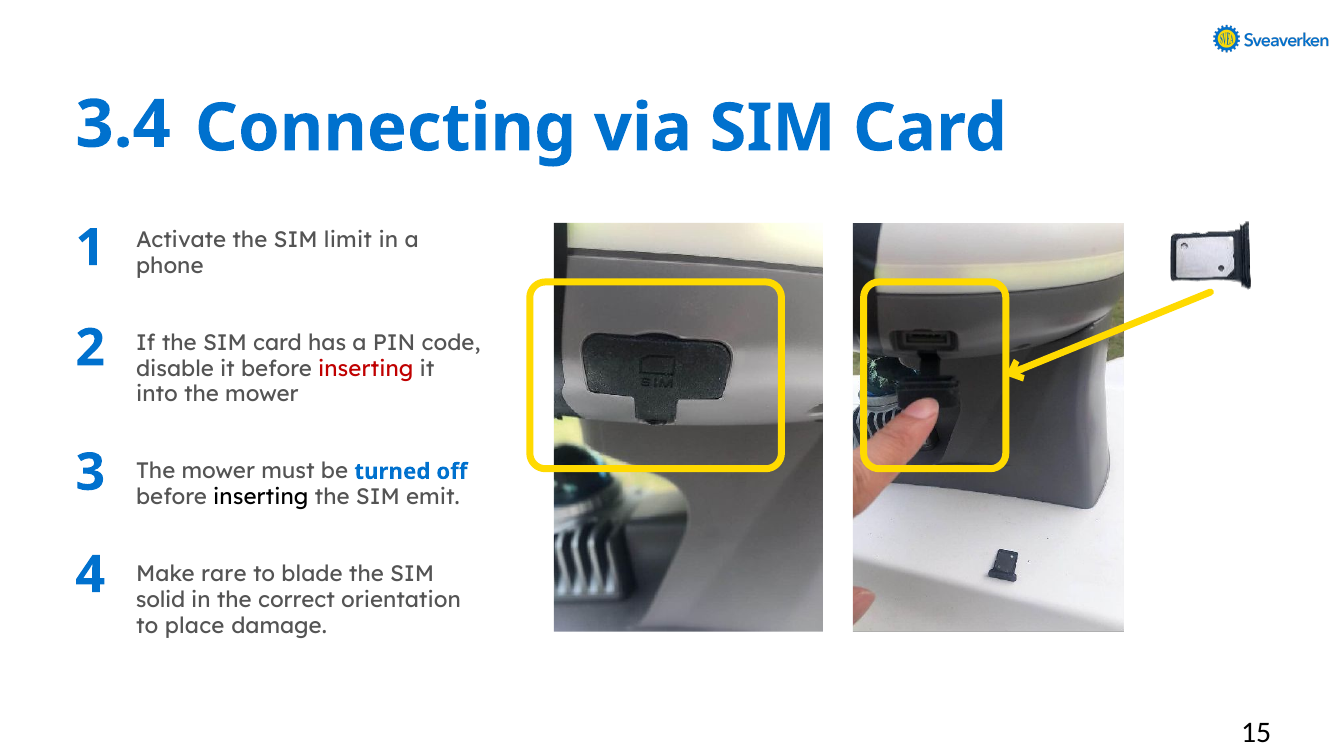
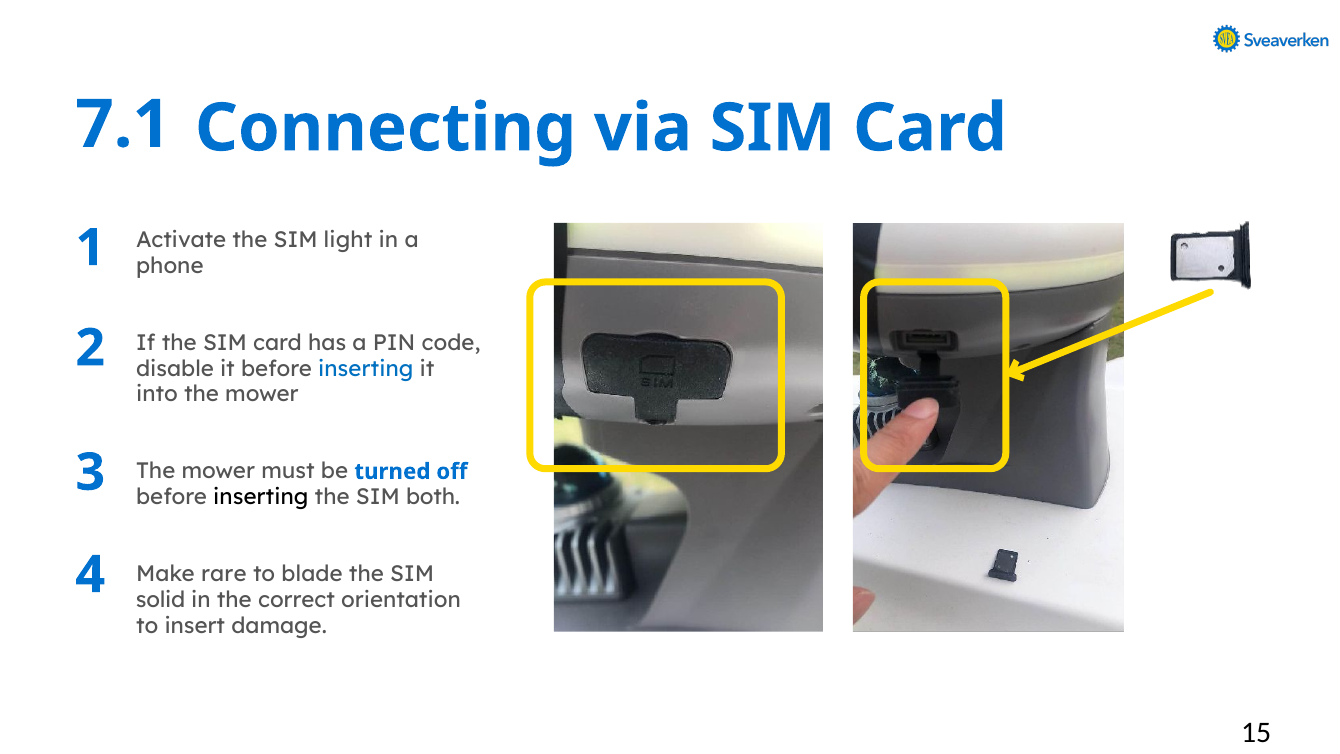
3.4: 3.4 -> 7.1
limit: limit -> light
inserting at (366, 369) colour: red -> blue
emit: emit -> both
place: place -> insert
